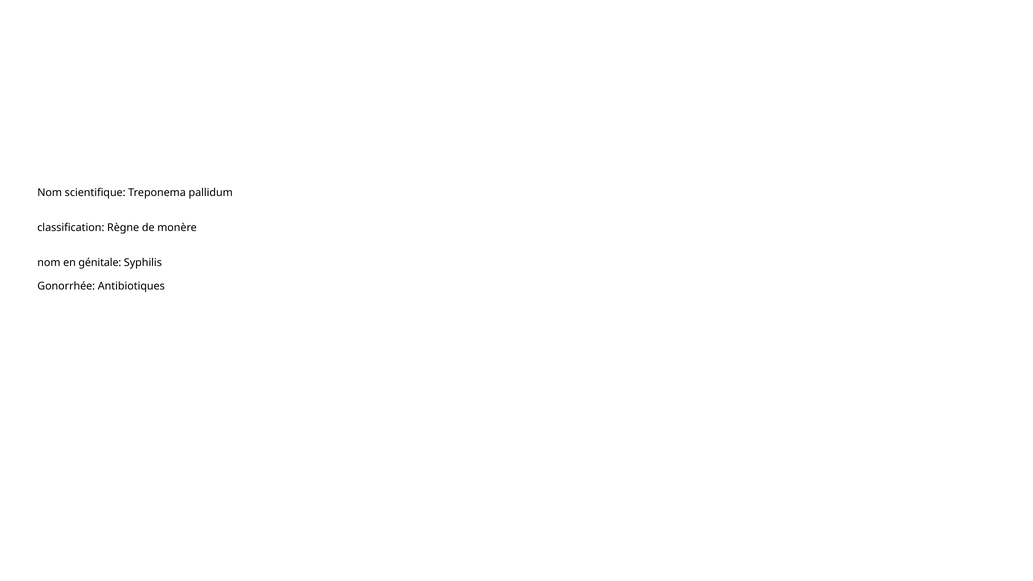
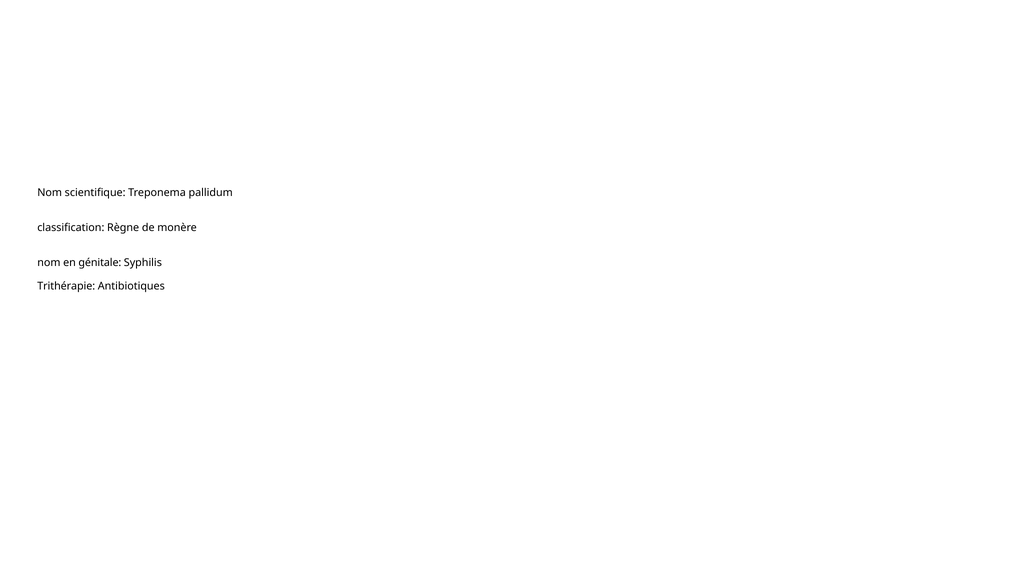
Gonorrhée: Gonorrhée -> Trithérapie
